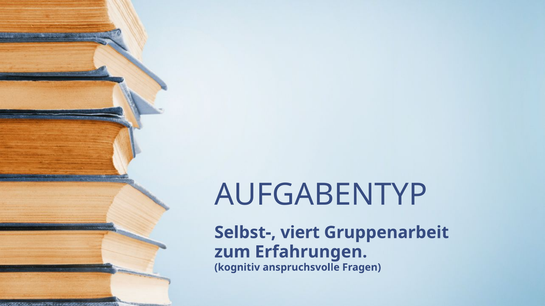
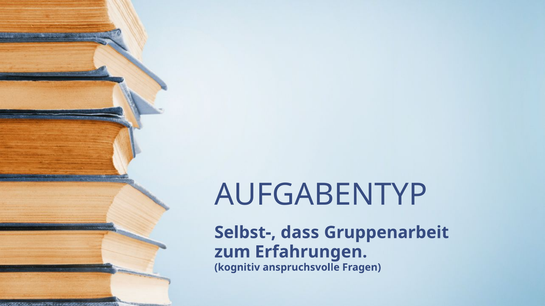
viert: viert -> dass
